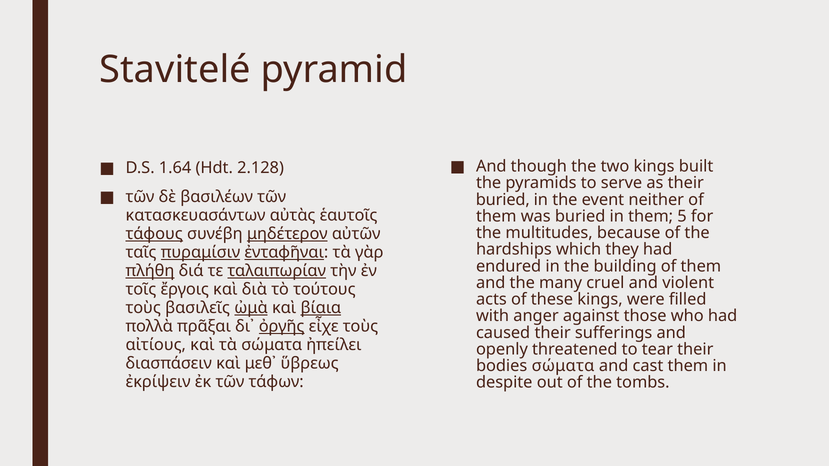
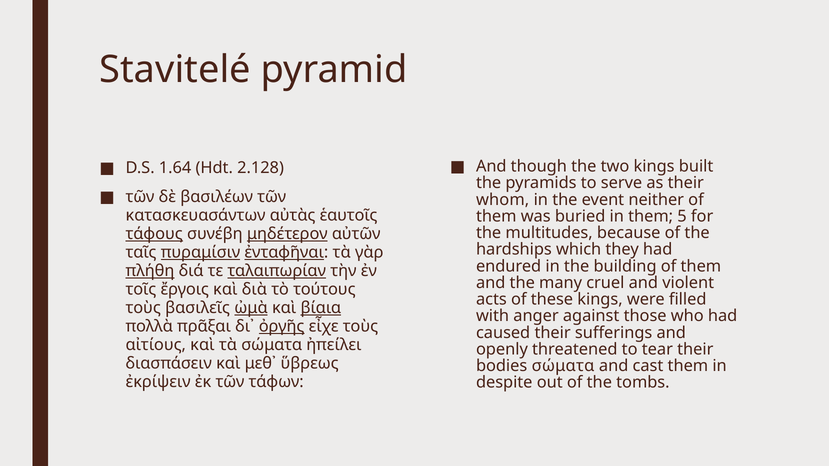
buried at (503, 200): buried -> whom
